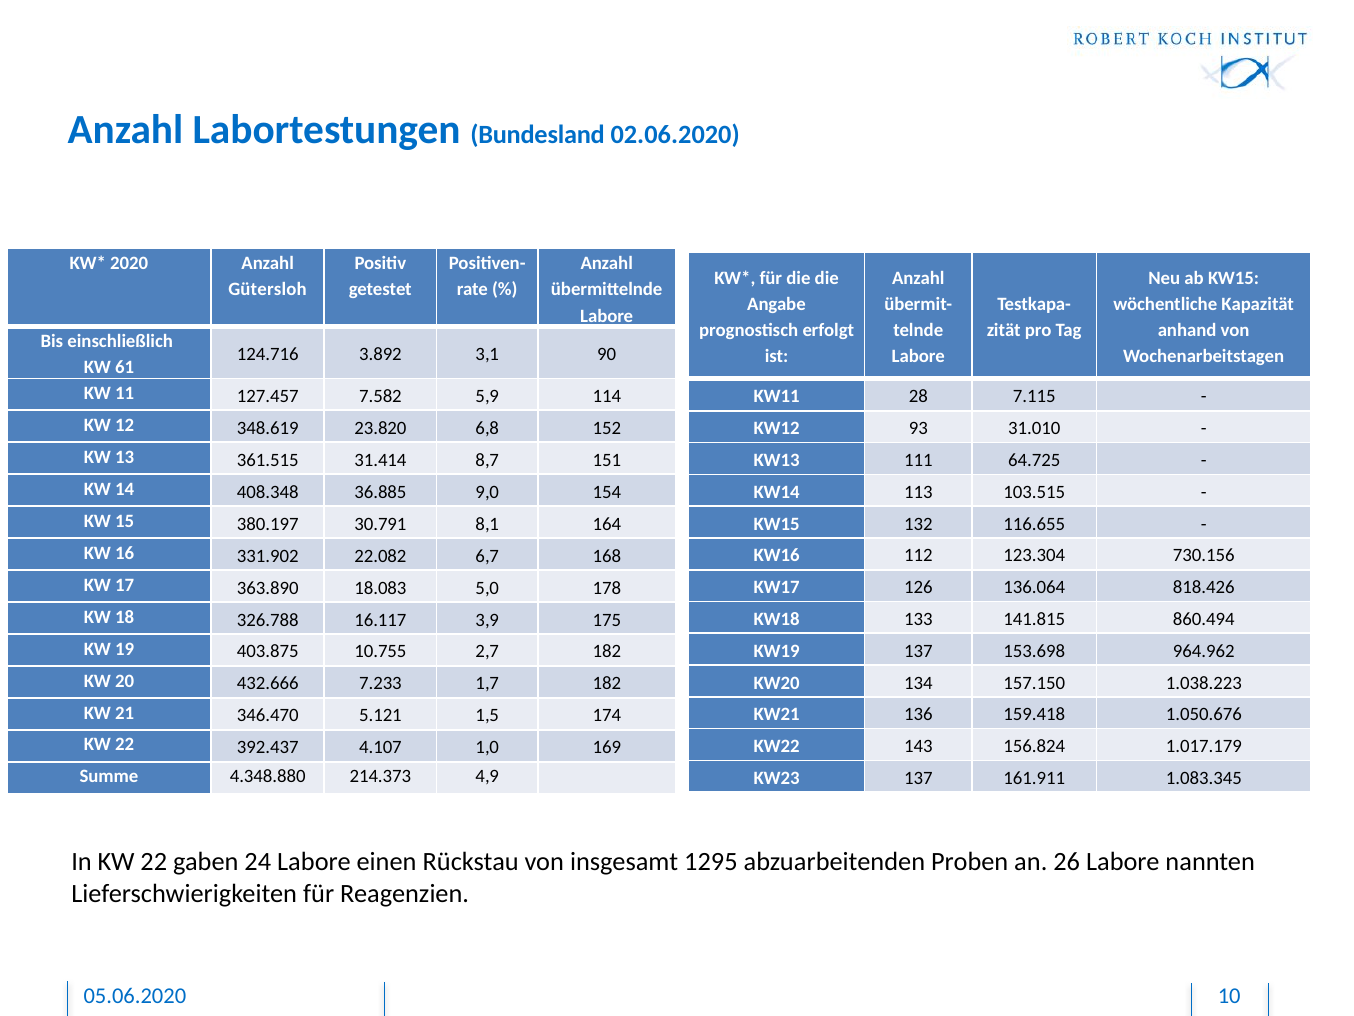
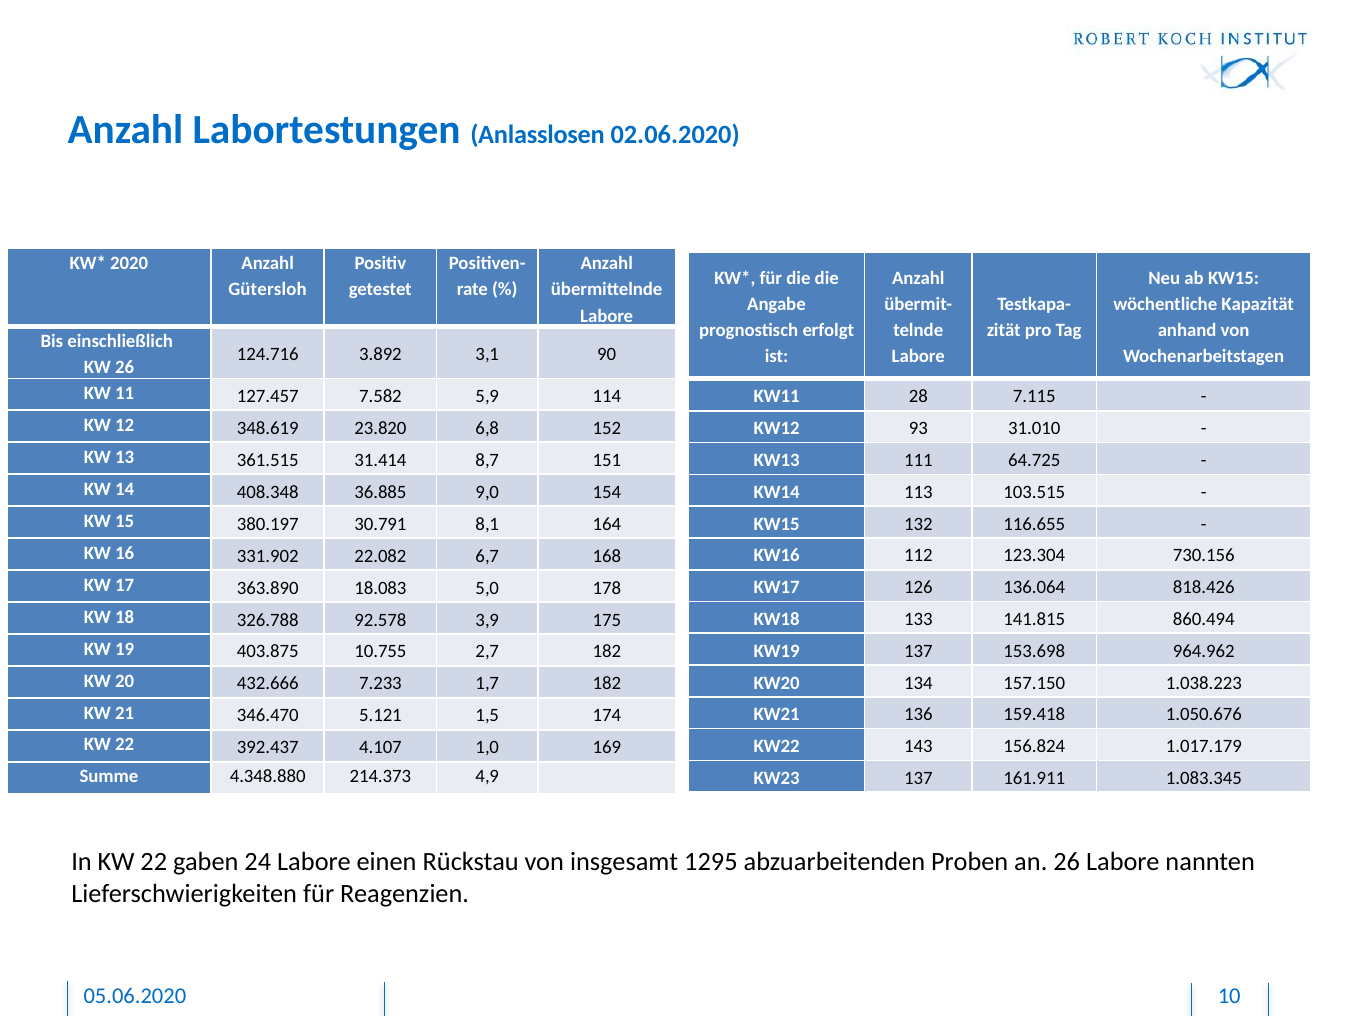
Bundesland: Bundesland -> Anlasslosen
KW 61: 61 -> 26
16.117: 16.117 -> 92.578
